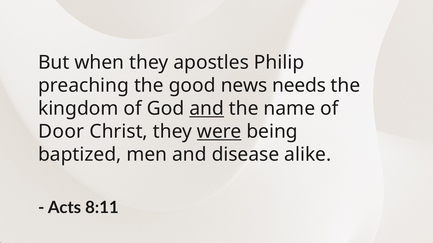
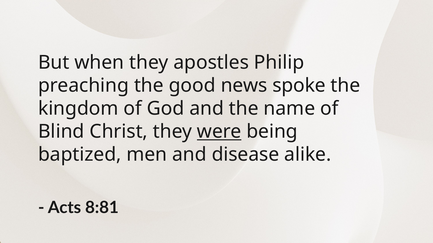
needs: needs -> spoke
and at (207, 109) underline: present -> none
Door: Door -> Blind
8:11: 8:11 -> 8:81
